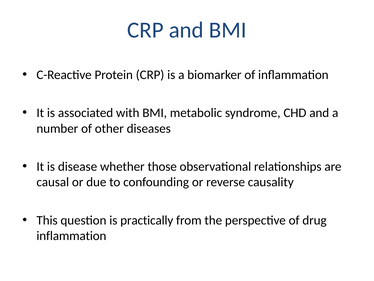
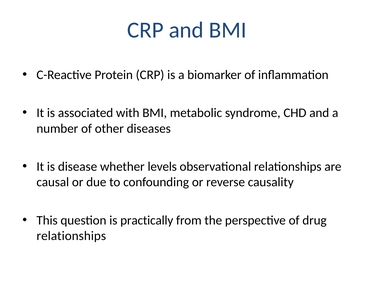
those: those -> levels
inflammation at (71, 235): inflammation -> relationships
